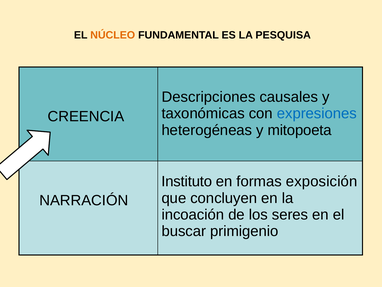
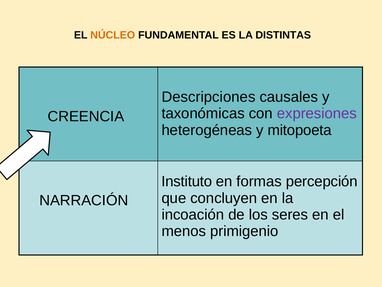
PESQUISA: PESQUISA -> DISTINTAS
expresiones colour: blue -> purple
exposición: exposición -> percepción
buscar: buscar -> menos
